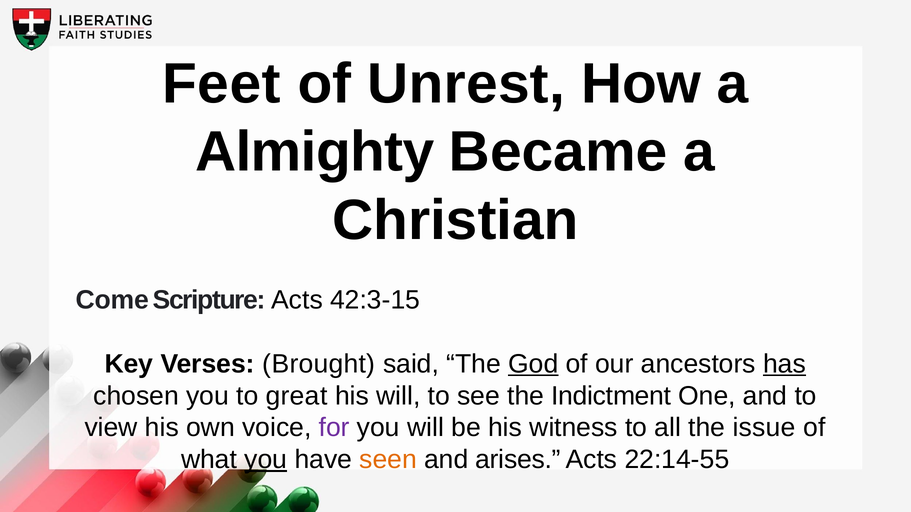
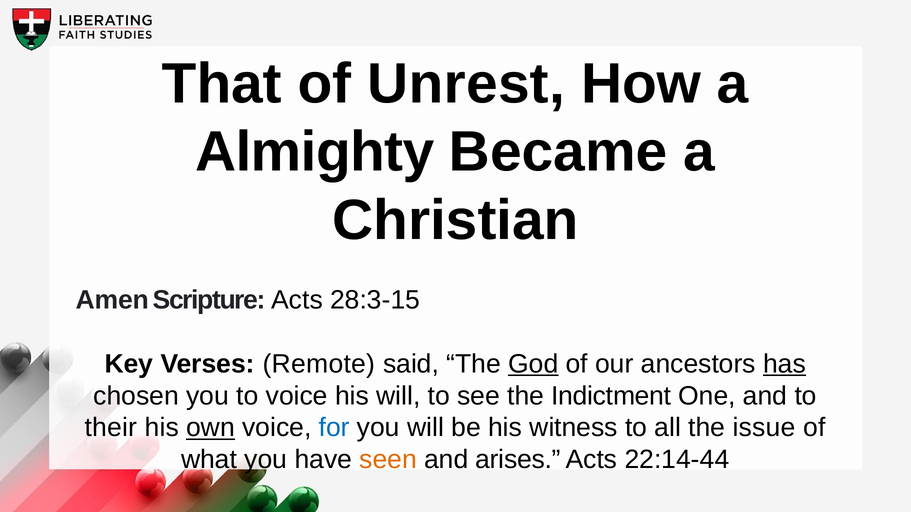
Feet: Feet -> That
Come: Come -> Amen
42:3-15: 42:3-15 -> 28:3-15
Brought: Brought -> Remote
to great: great -> voice
view: view -> their
own underline: none -> present
for colour: purple -> blue
you at (266, 460) underline: present -> none
22:14-55: 22:14-55 -> 22:14-44
